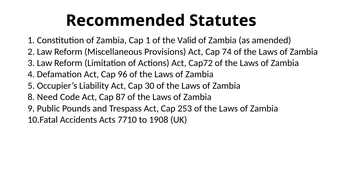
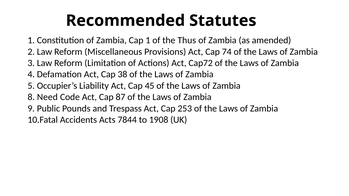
Valid: Valid -> Thus
96: 96 -> 38
30: 30 -> 45
7710: 7710 -> 7844
